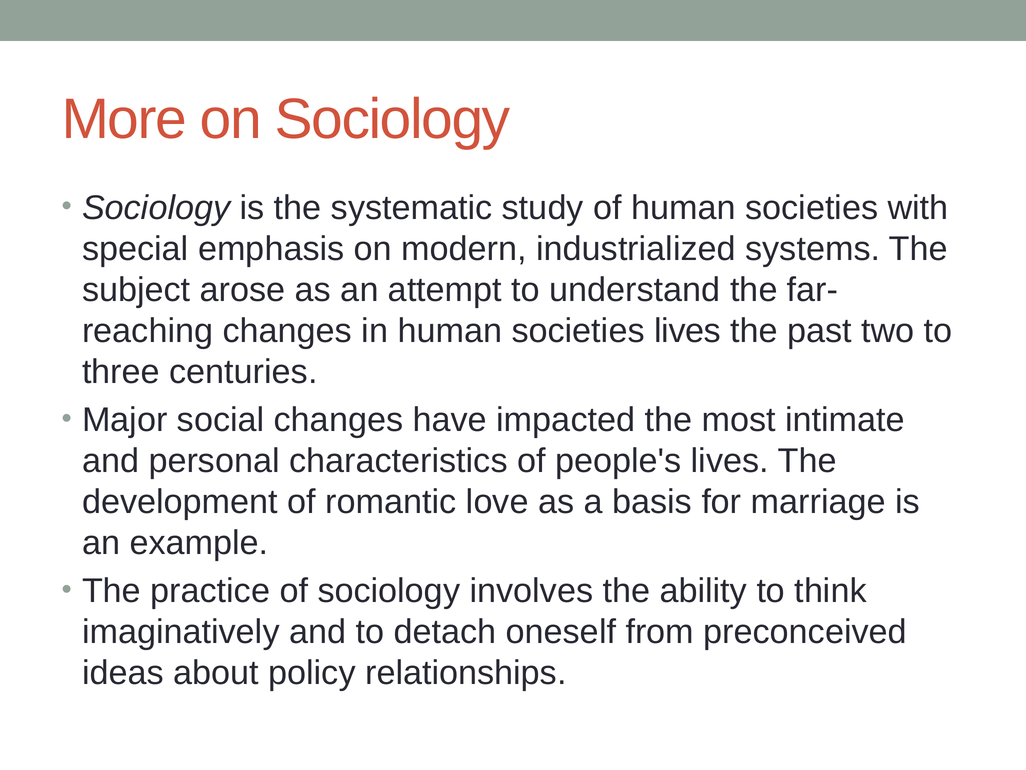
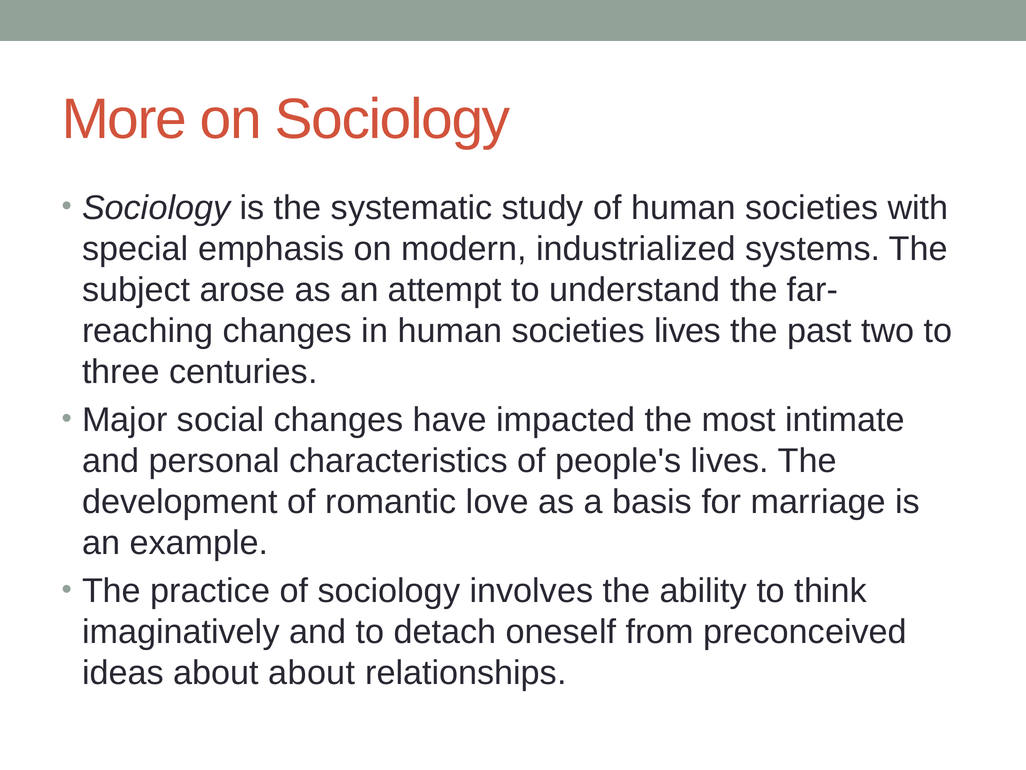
about policy: policy -> about
